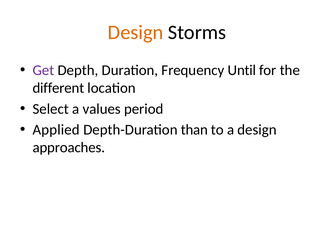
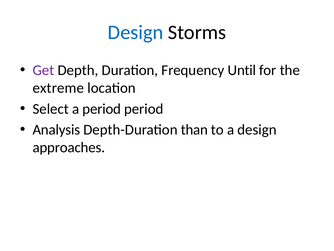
Design at (136, 32) colour: orange -> blue
different: different -> extreme
a values: values -> period
Applied: Applied -> Analysis
